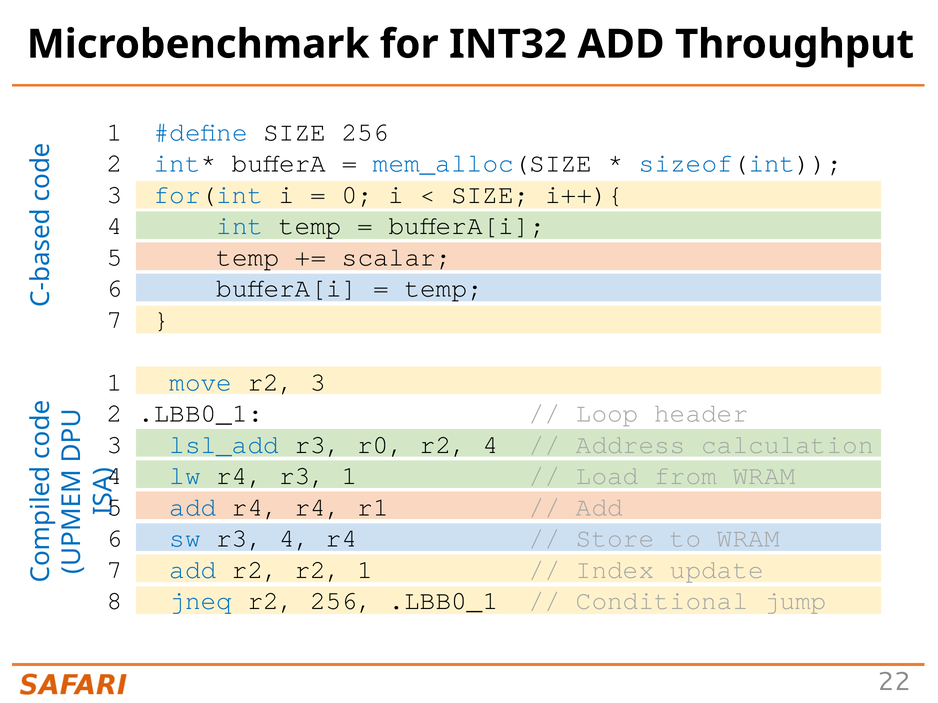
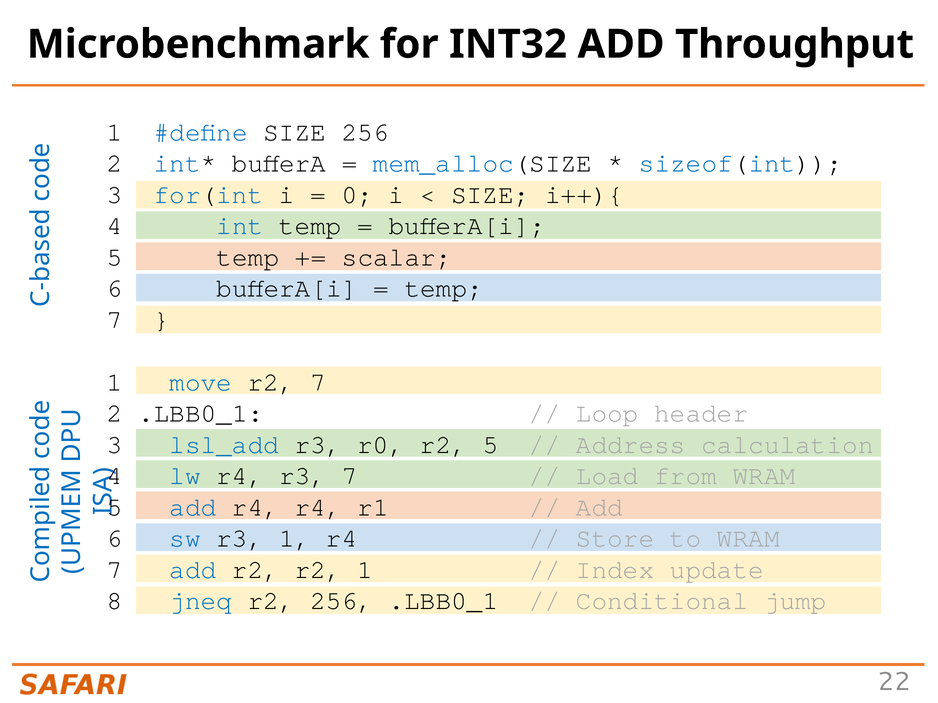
r2 3: 3 -> 7
r2 4: 4 -> 5
r3 1: 1 -> 7
r3 4: 4 -> 1
